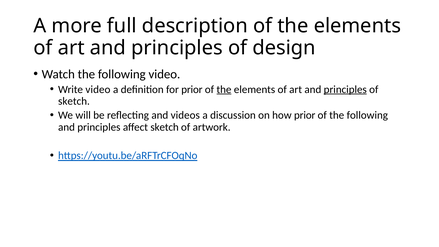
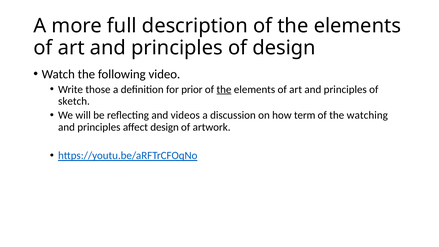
Write video: video -> those
principles at (345, 89) underline: present -> none
how prior: prior -> term
of the following: following -> watching
affect sketch: sketch -> design
